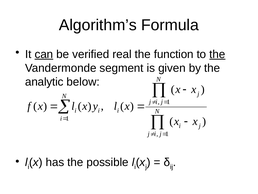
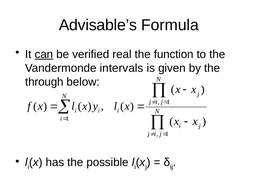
Algorithm’s: Algorithm’s -> Advisable’s
the at (217, 54) underline: present -> none
segment: segment -> intervals
analytic: analytic -> through
